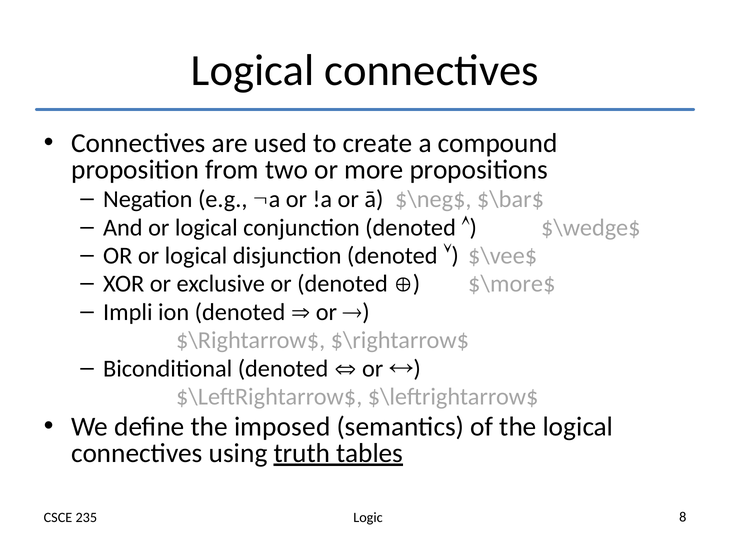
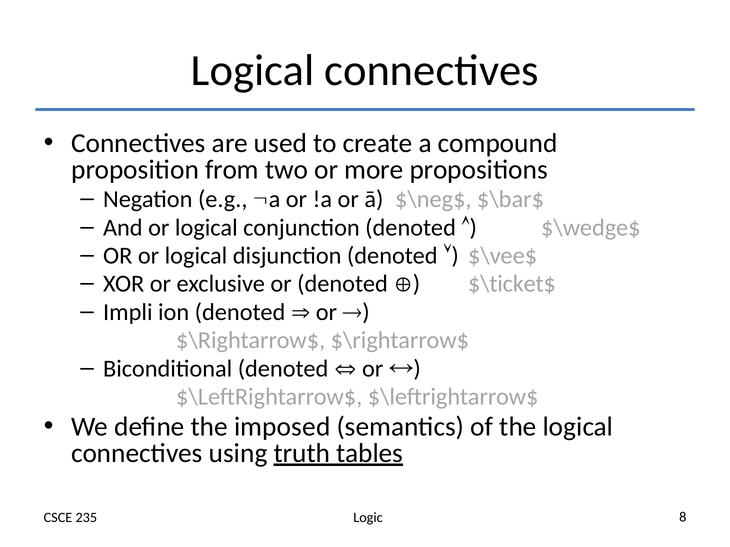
$\more$: $\more$ -> $\ticket$
